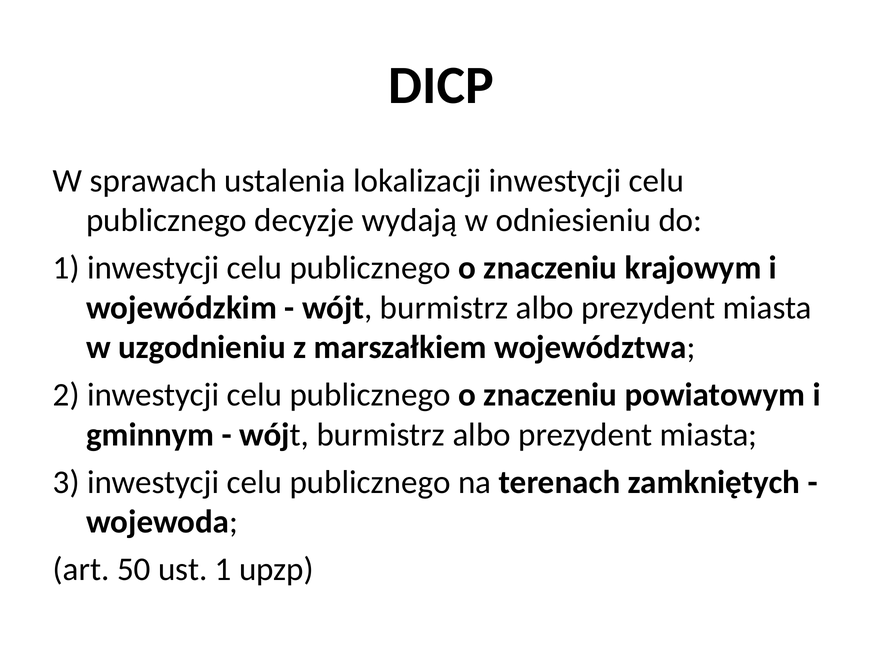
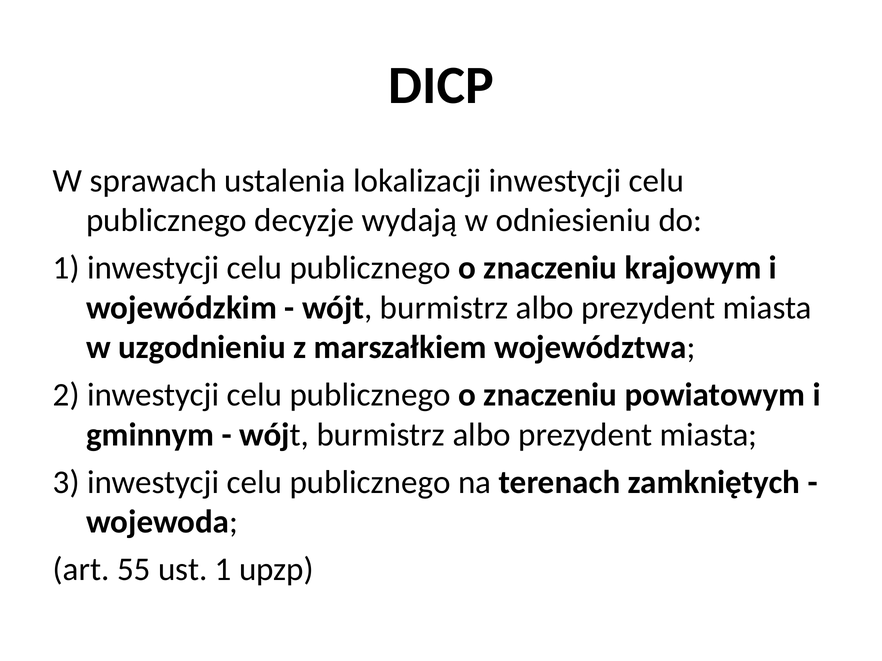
50: 50 -> 55
